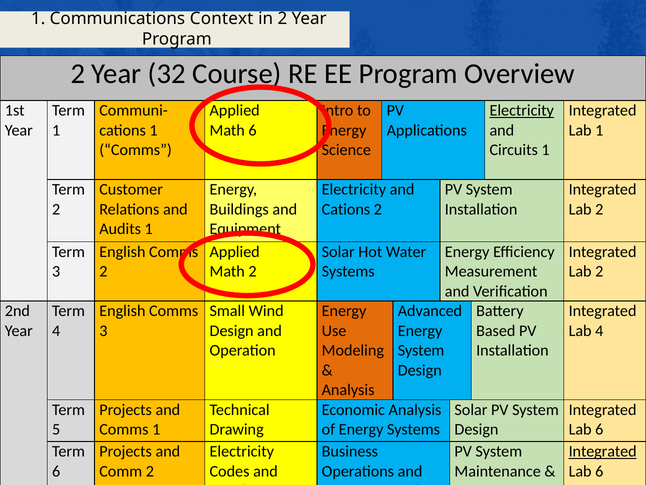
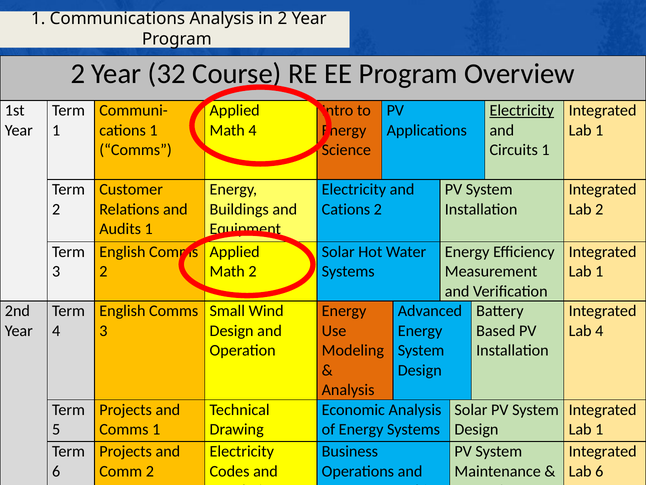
Communications Context: Context -> Analysis
Math 6: 6 -> 4
2 at (599, 271): 2 -> 1
6 at (599, 429): 6 -> 1
Integrated at (603, 451) underline: present -> none
